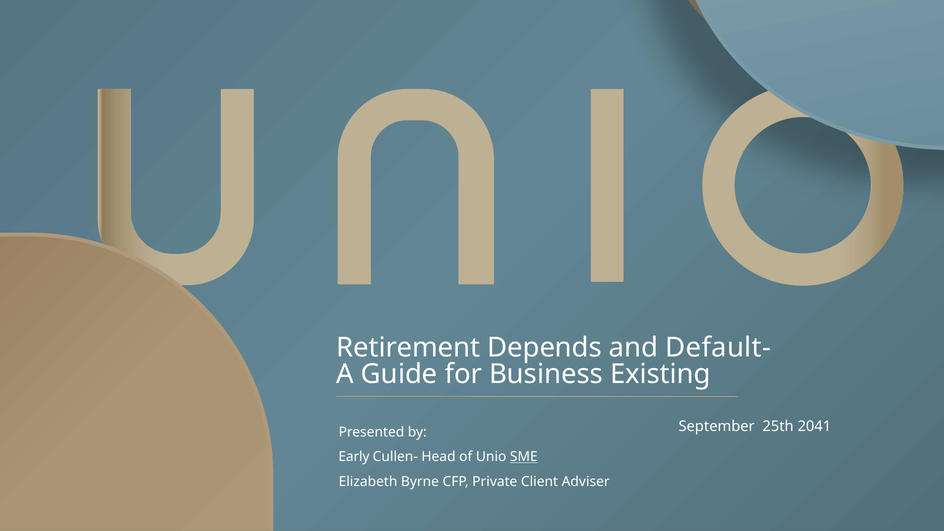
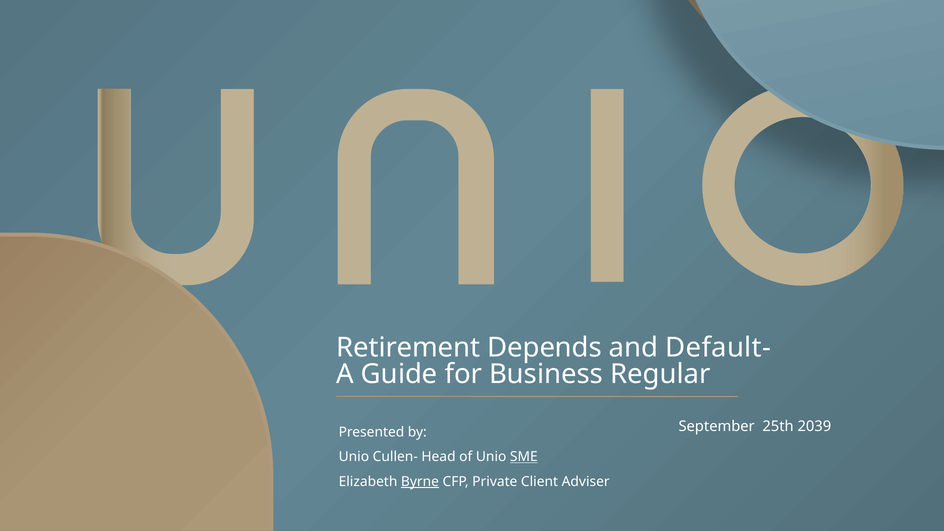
Existing: Existing -> Regular
2041: 2041 -> 2039
Early at (354, 457): Early -> Unio
Byrne underline: none -> present
